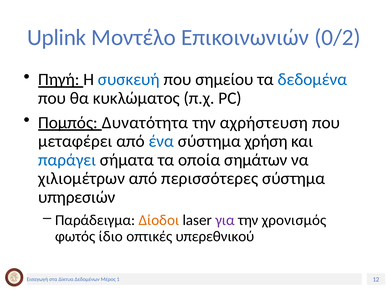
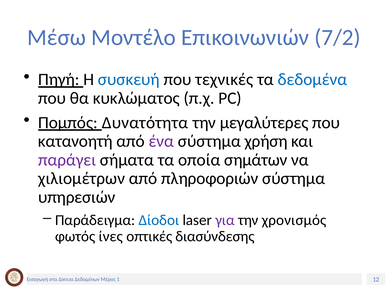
Uplink: Uplink -> Μέσω
0/2: 0/2 -> 7/2
σημείου: σημείου -> τεχνικές
αχρήστευση: αχρήστευση -> μεγαλύτερες
μεταφέρει: μεταφέρει -> κατανοητή
ένα colour: blue -> purple
παράγει colour: blue -> purple
περισσότερες: περισσότερες -> πληροφοριών
Δίοδοι colour: orange -> blue
ίδιο: ίδιο -> ίνες
υπερεθνικού: υπερεθνικού -> διασύνδεσης
